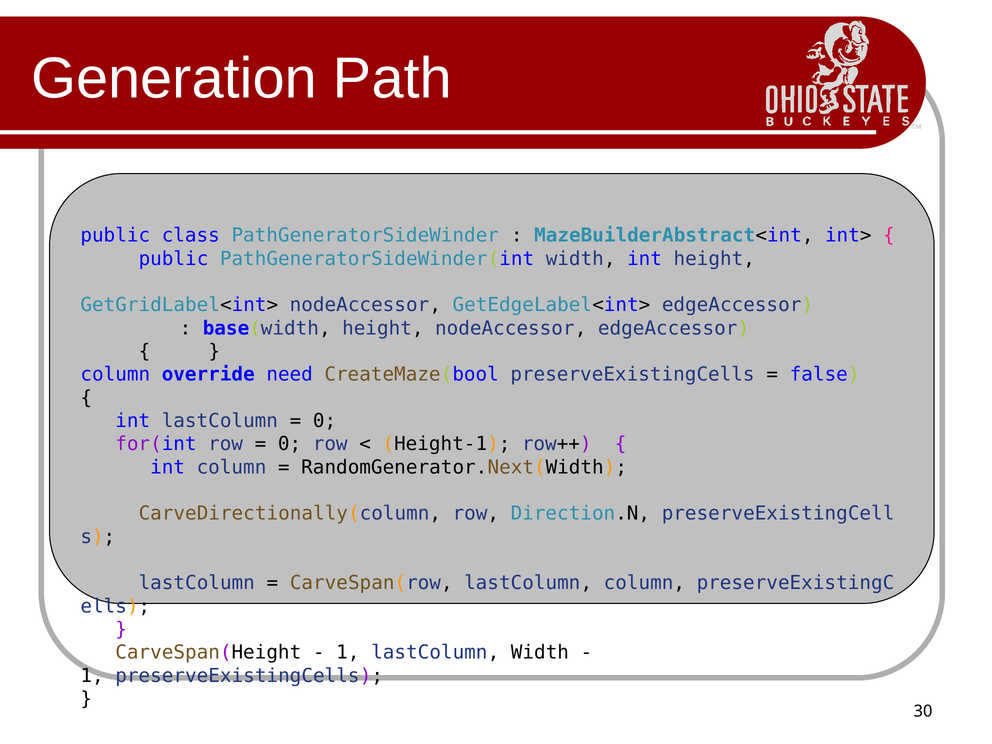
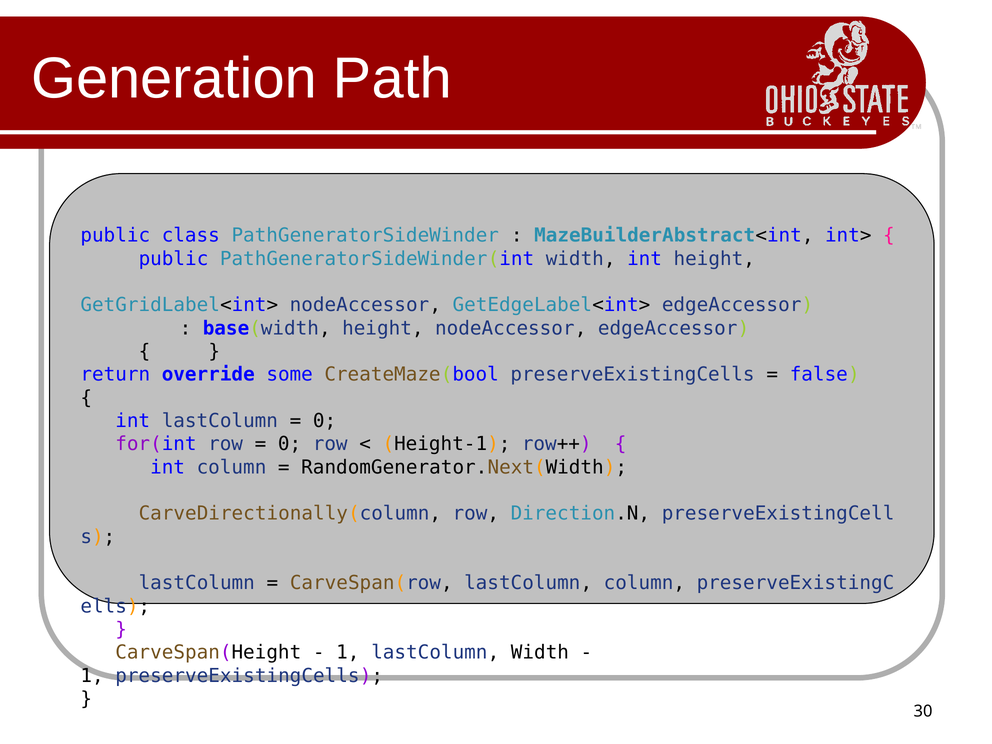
column at (115, 375): column -> return
need: need -> some
